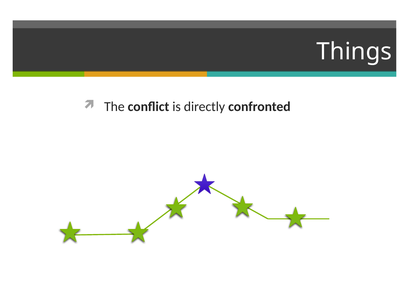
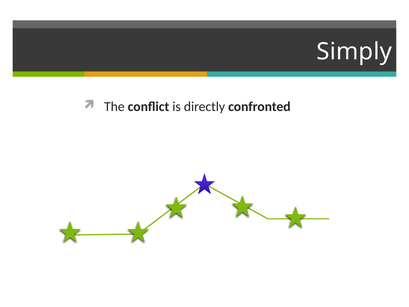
Things: Things -> Simply
